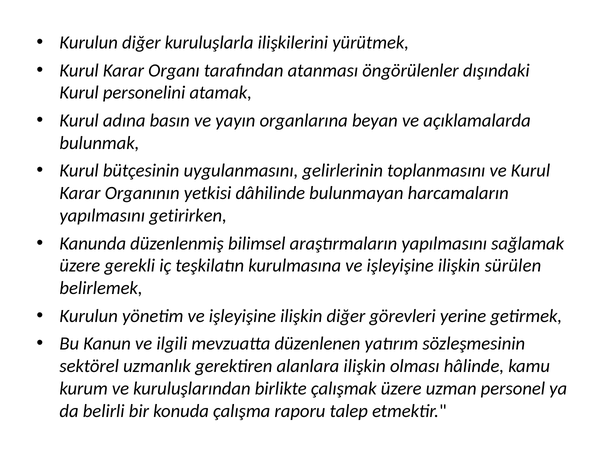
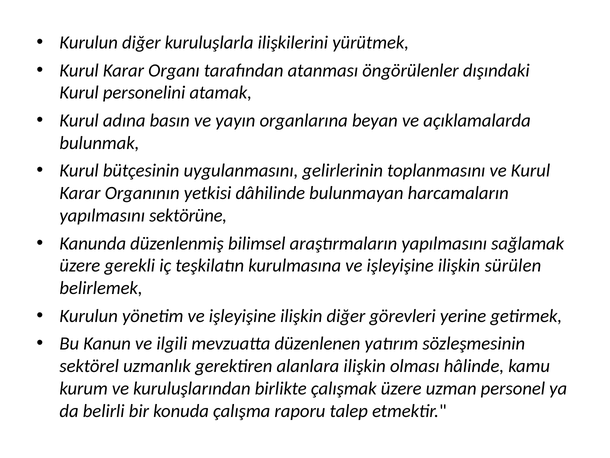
getirirken: getirirken -> sektörüne
